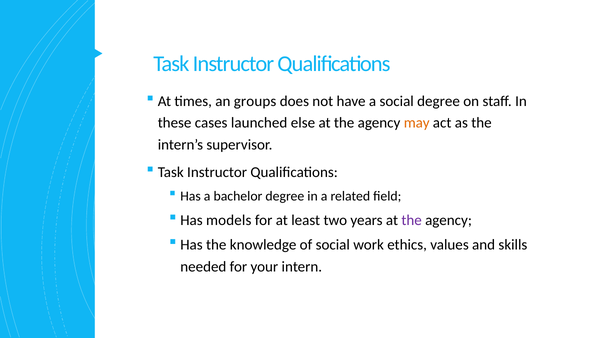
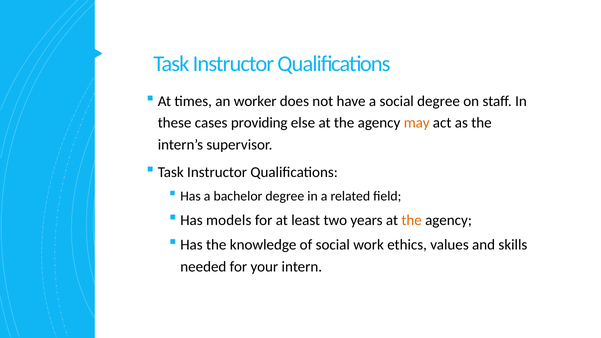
groups: groups -> worker
launched: launched -> providing
the at (412, 220) colour: purple -> orange
